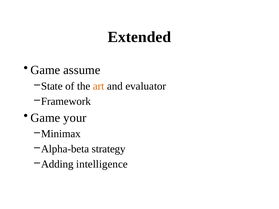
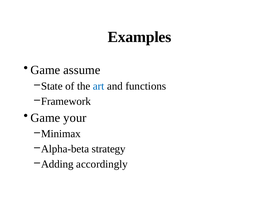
Extended: Extended -> Examples
art colour: orange -> blue
evaluator: evaluator -> functions
intelligence: intelligence -> accordingly
